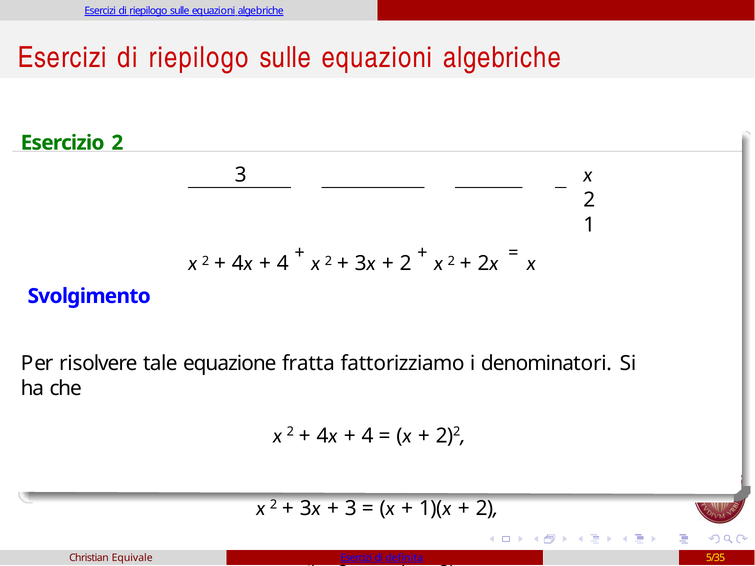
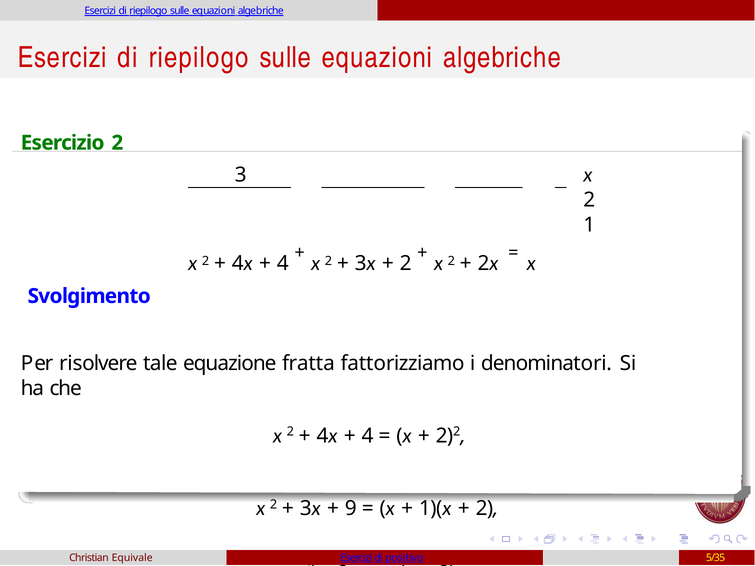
3 at (351, 509): 3 -> 9
definita: definita -> positivo
